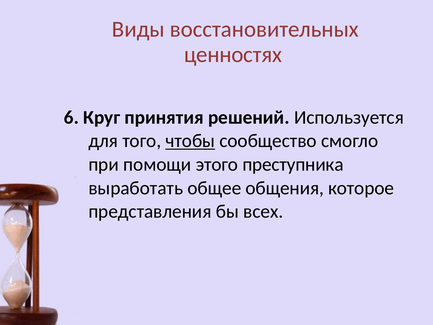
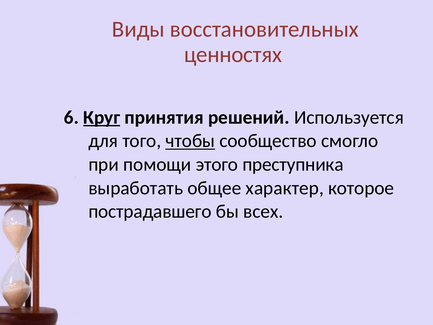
Круг underline: none -> present
общения: общения -> характер
представления: представления -> пострадавшего
